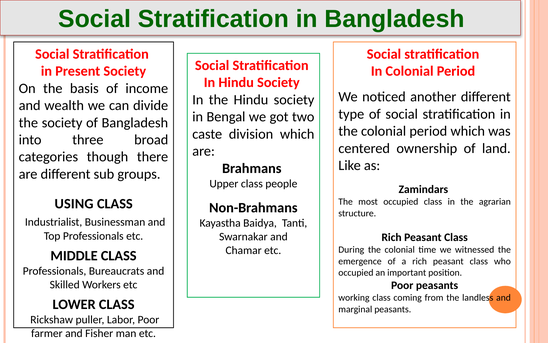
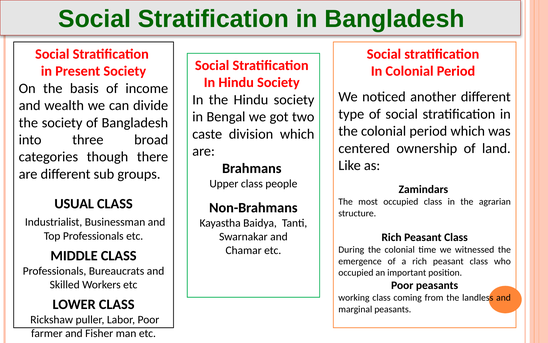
USING: USING -> USUAL
